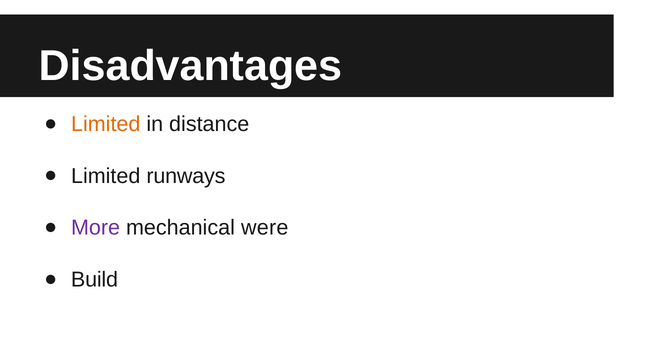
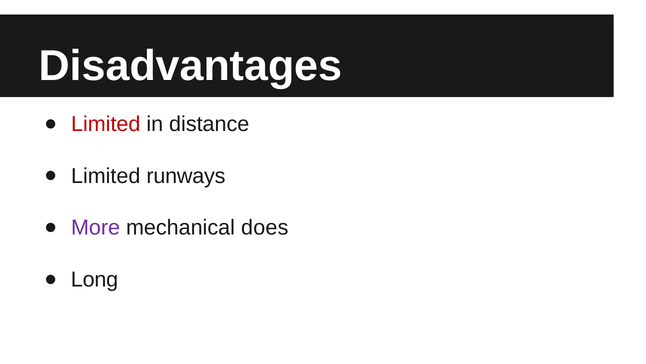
Limited at (106, 124) colour: orange -> red
were: were -> does
Build: Build -> Long
